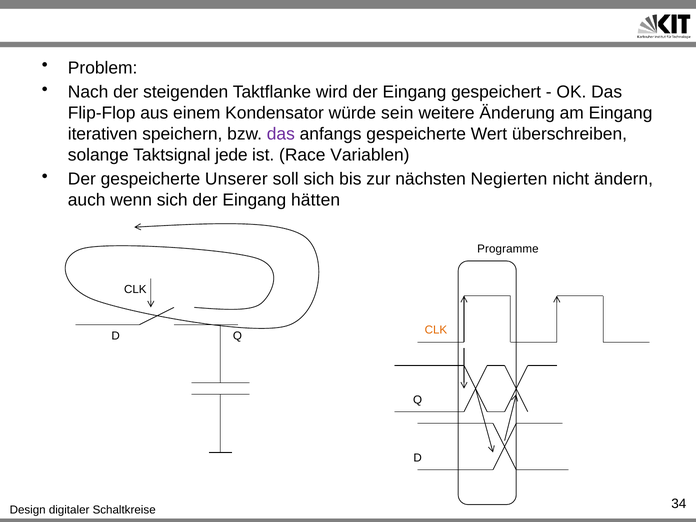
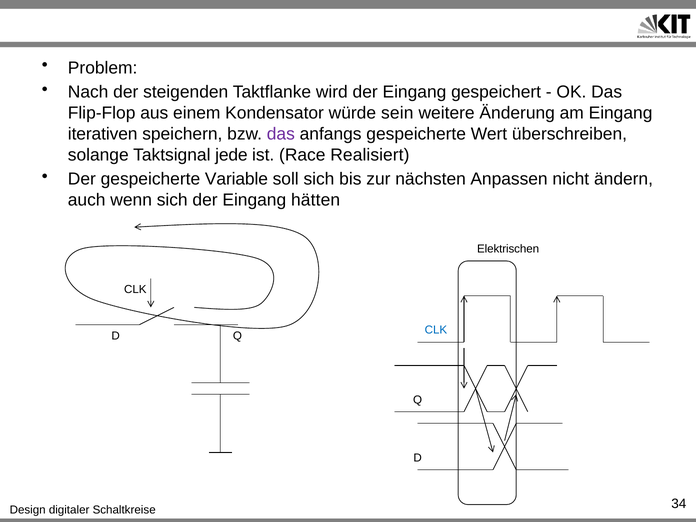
Variablen: Variablen -> Realisiert
Unserer: Unserer -> Variable
Negierten: Negierten -> Anpassen
Programme: Programme -> Elektrischen
CLK at (436, 330) colour: orange -> blue
